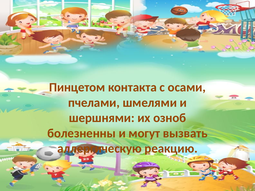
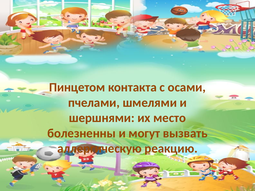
озноб: озноб -> место
